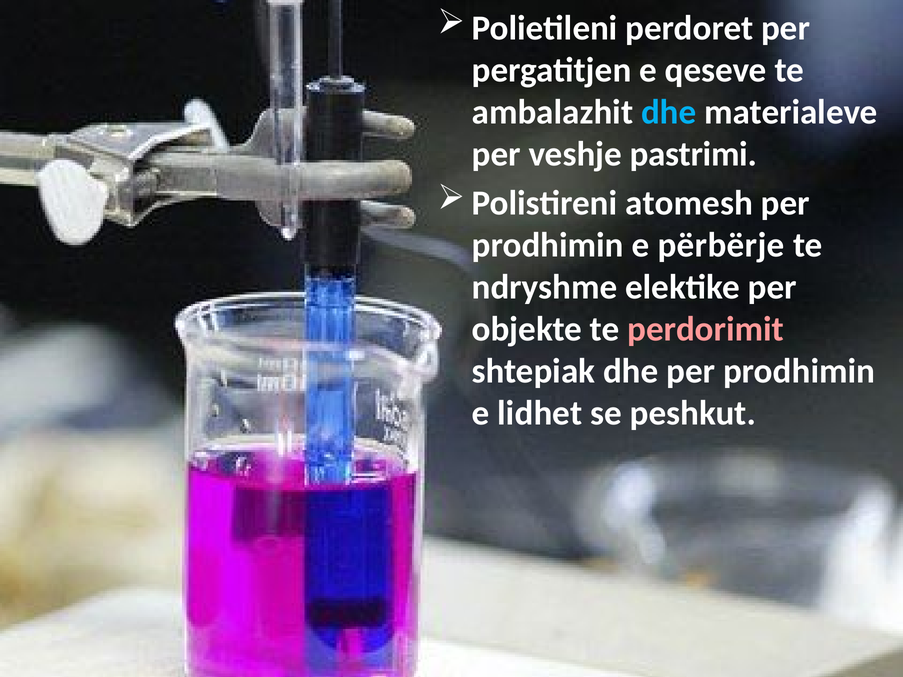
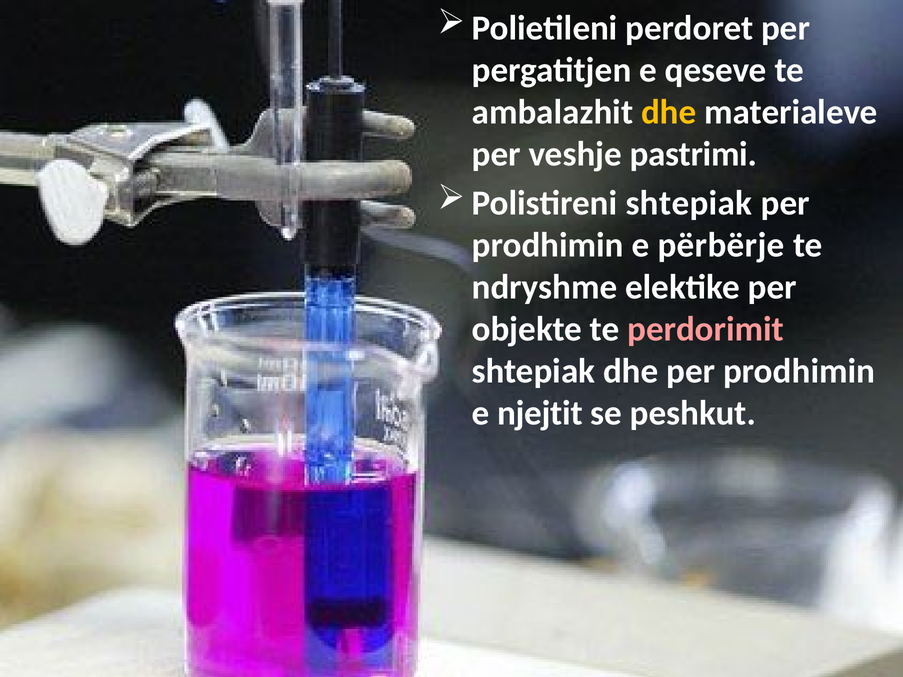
dhe at (669, 112) colour: light blue -> yellow
Polistireni atomesh: atomesh -> shtepiak
lidhet: lidhet -> njejtit
